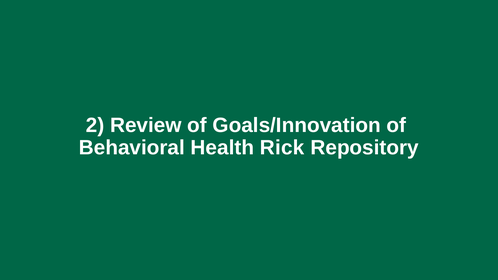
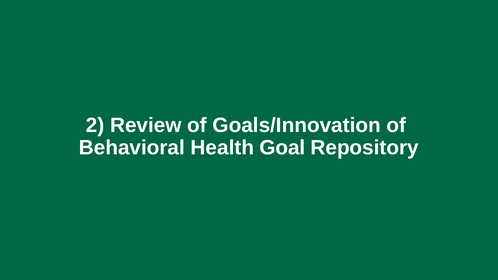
Rick: Rick -> Goal
